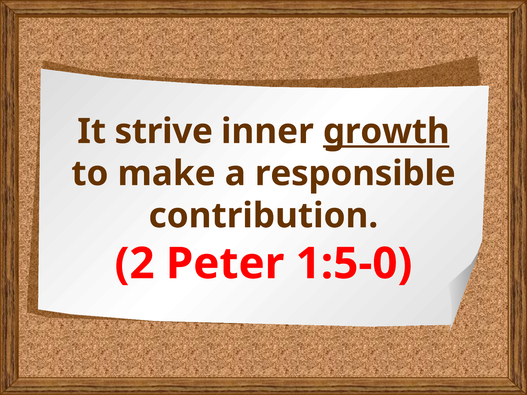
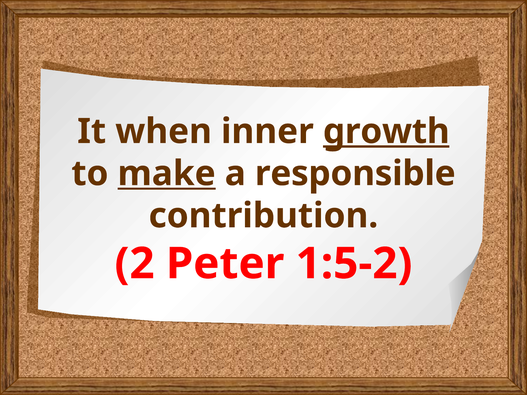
strive: strive -> when
make underline: none -> present
1:5-0: 1:5-0 -> 1:5-2
